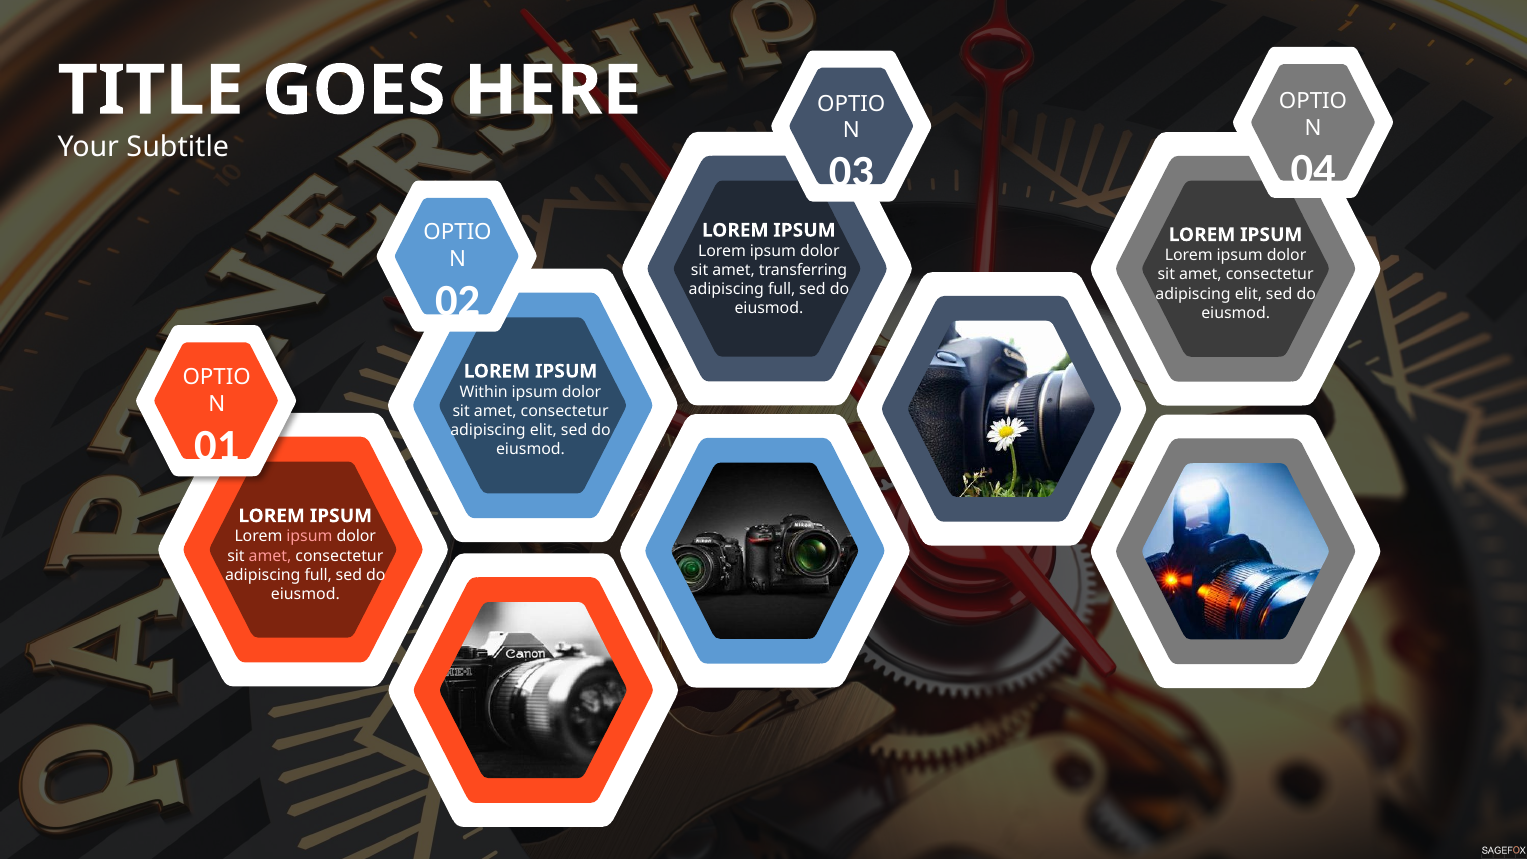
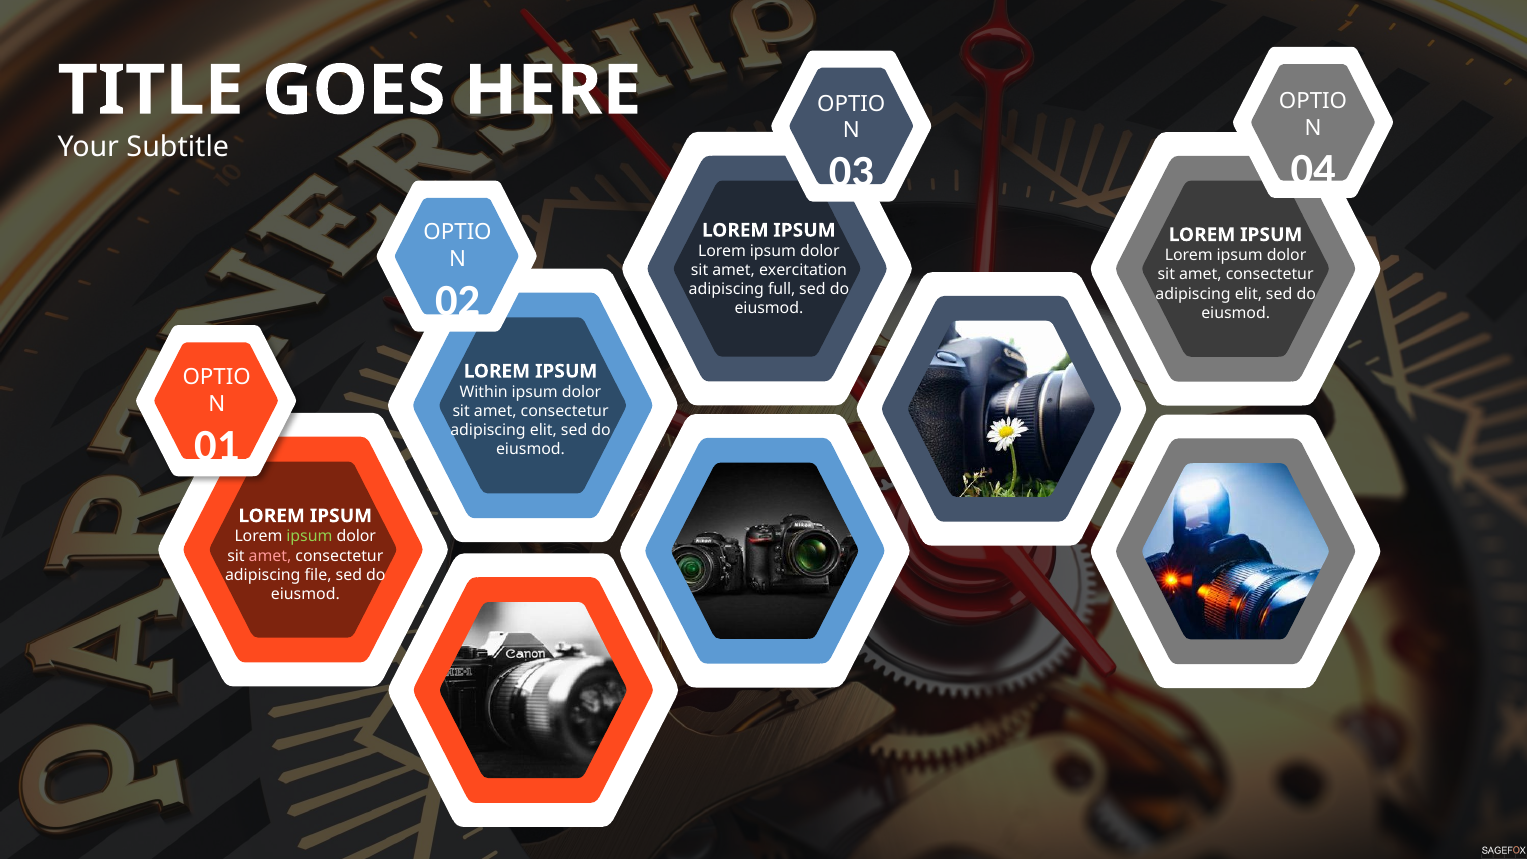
transferring: transferring -> exercitation
ipsum at (309, 537) colour: pink -> light green
full at (318, 575): full -> file
